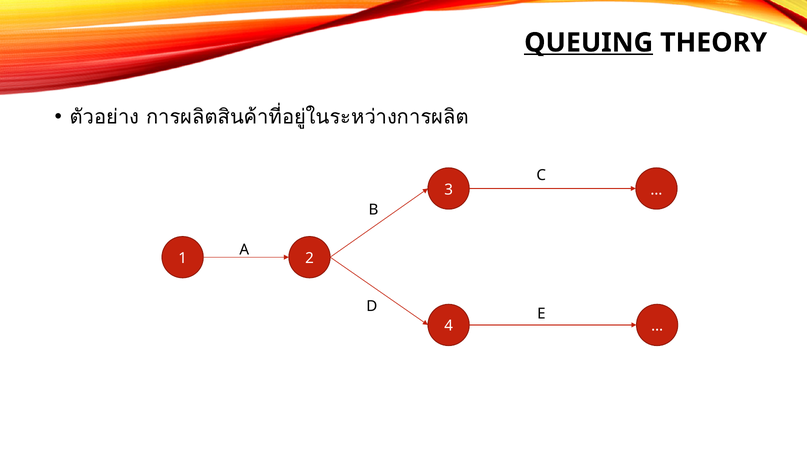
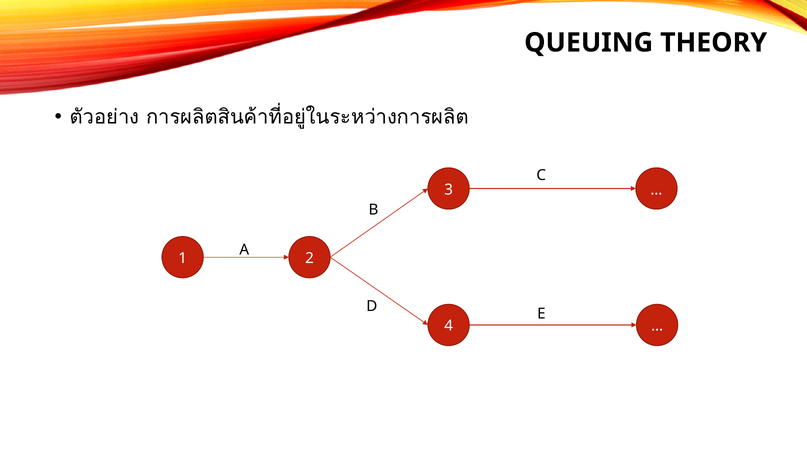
QUEUING underline: present -> none
